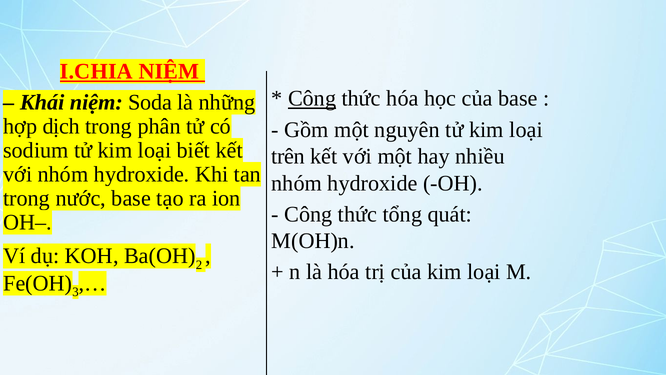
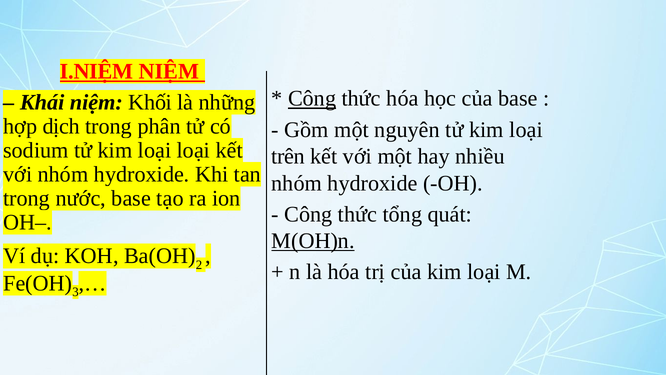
I.CHIA: I.CHIA -> I.NIỆM
Soda: Soda -> Khối
loại biết: biết -> loại
M(OH)n underline: none -> present
